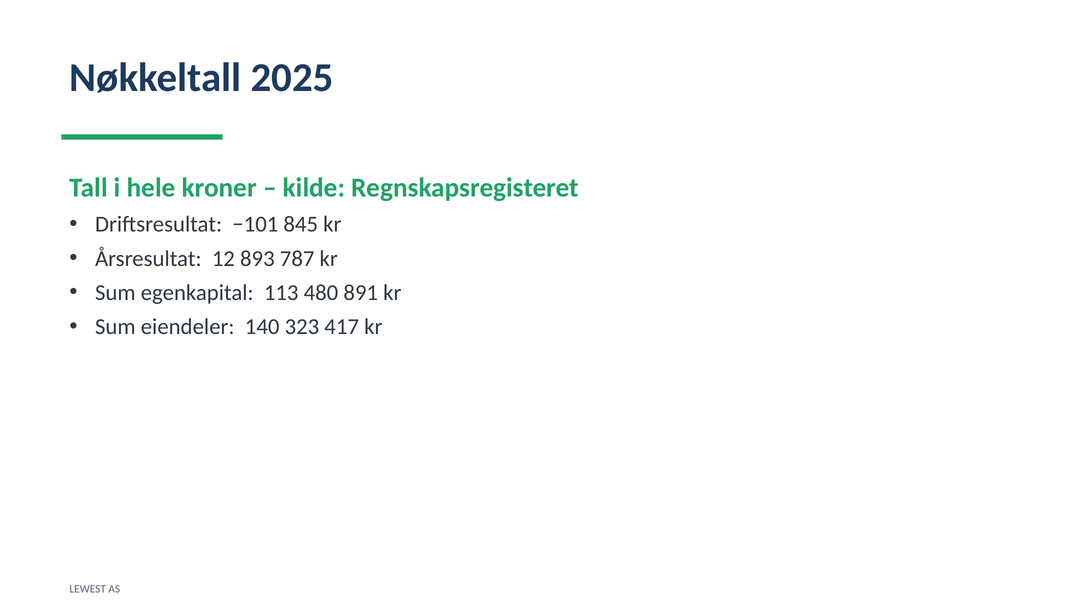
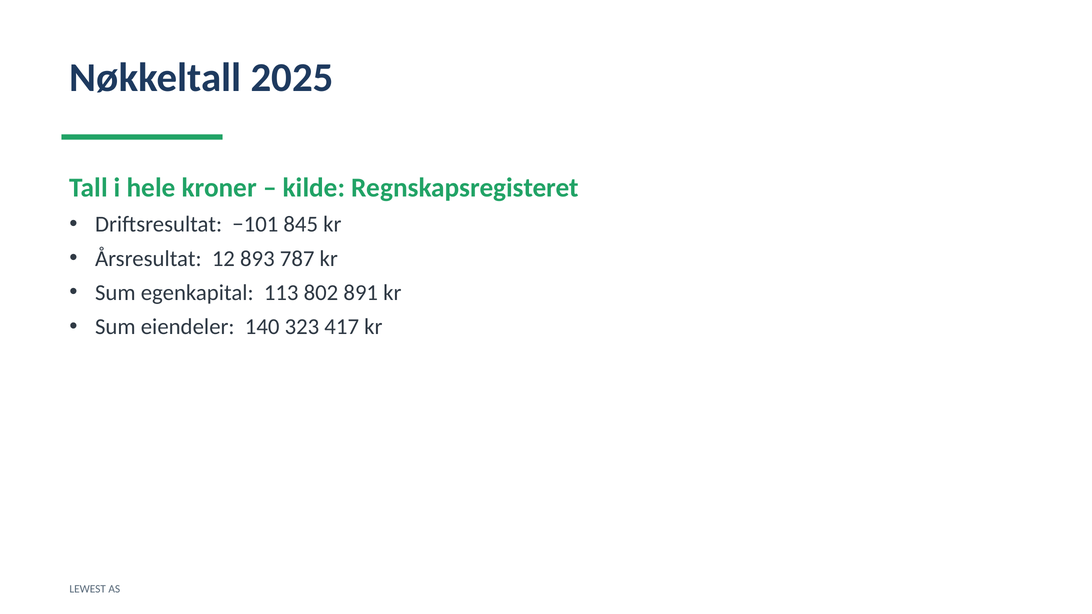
480: 480 -> 802
